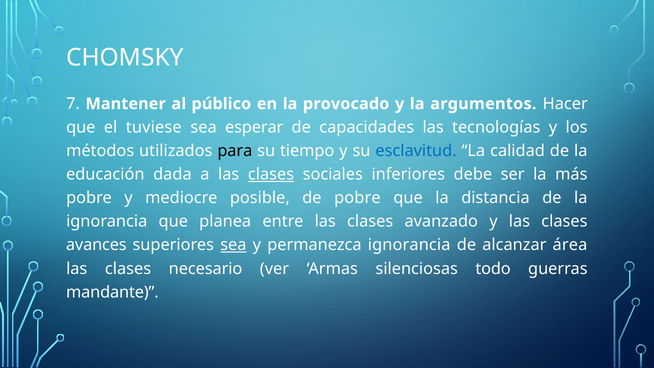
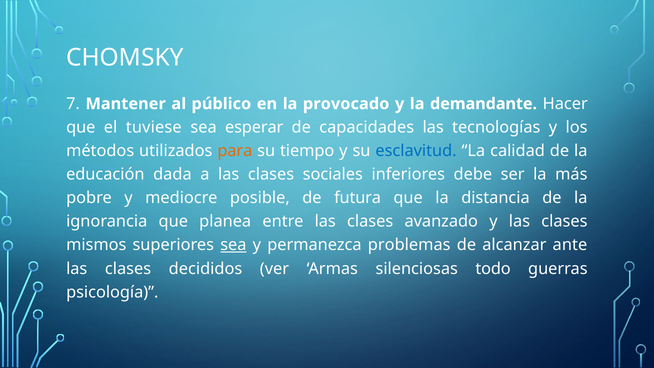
argumentos: argumentos -> demandante
para colour: black -> orange
clases at (271, 174) underline: present -> none
de pobre: pobre -> futura
avances: avances -> mismos
permanezca ignorancia: ignorancia -> problemas
área: área -> ante
necesario: necesario -> decididos
mandante: mandante -> psicología
